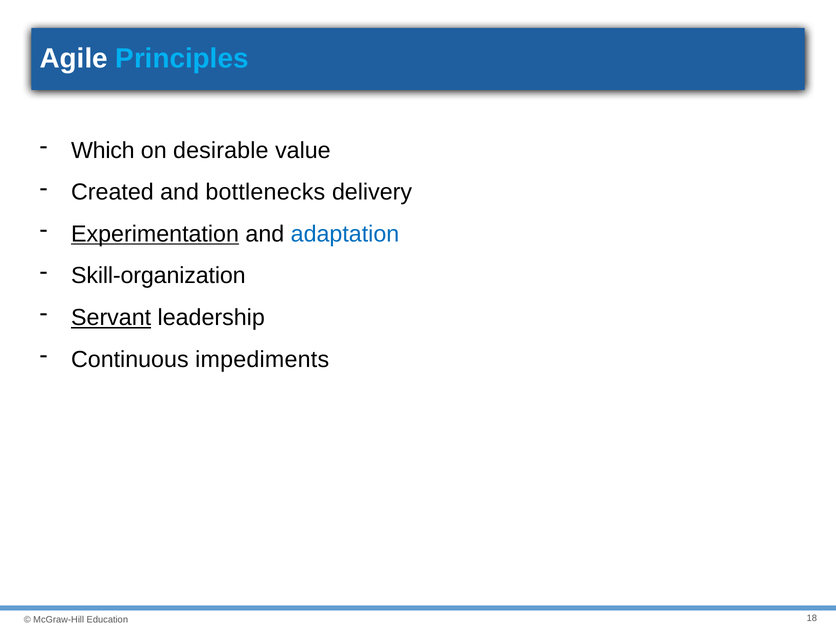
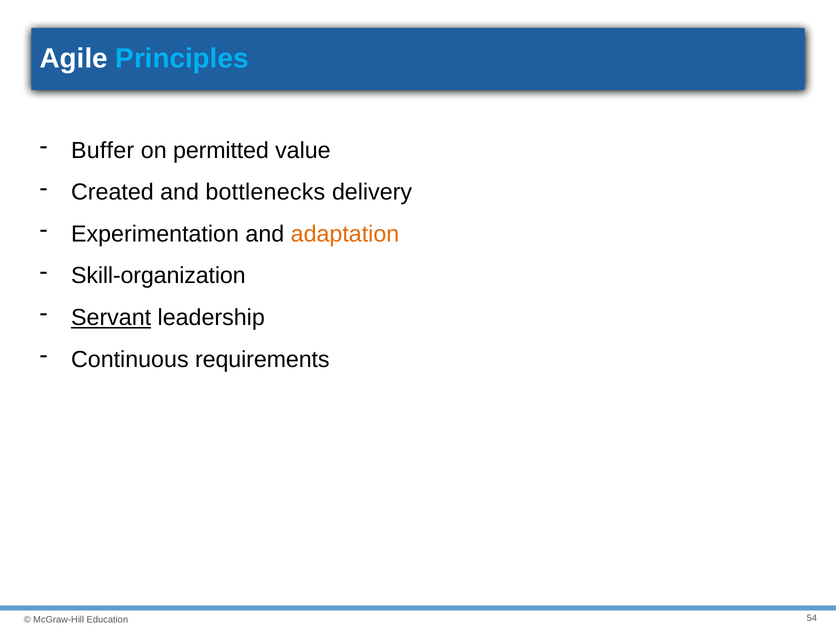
Which: Which -> Buffer
desirable: desirable -> permitted
Experimentation underline: present -> none
adaptation colour: blue -> orange
impediments: impediments -> requirements
18: 18 -> 54
